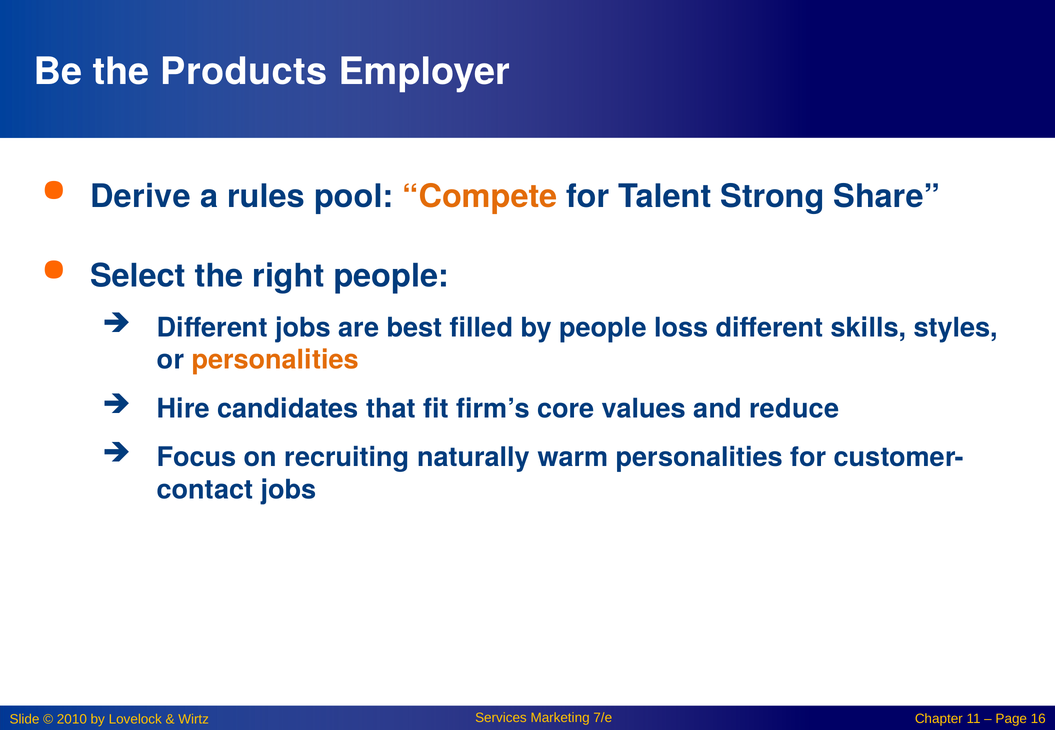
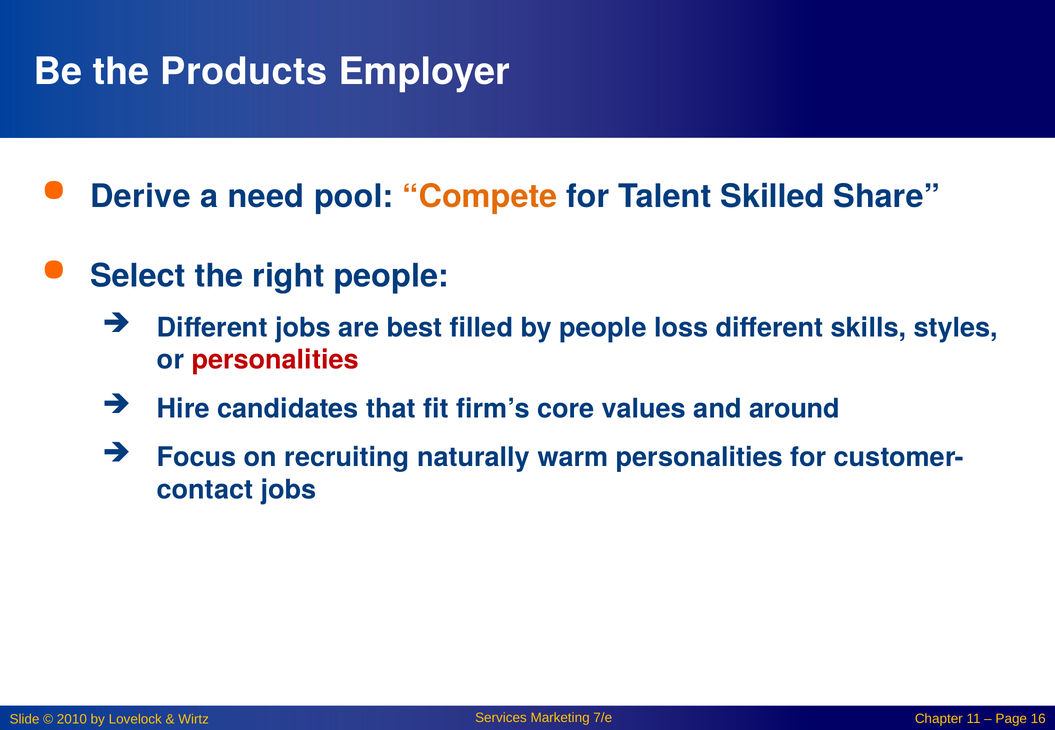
rules: rules -> need
Strong: Strong -> Skilled
personalities at (275, 360) colour: orange -> red
reduce: reduce -> around
